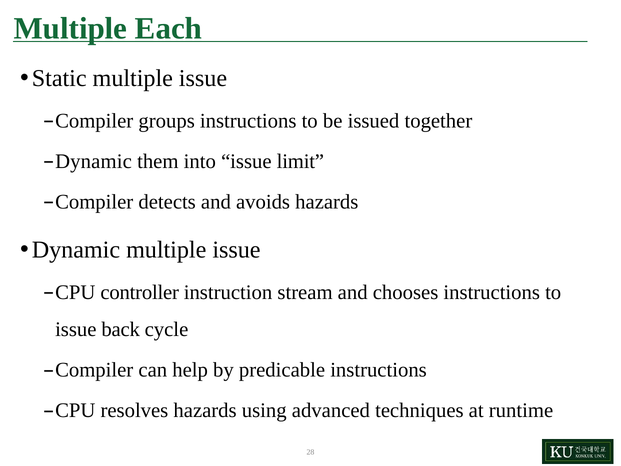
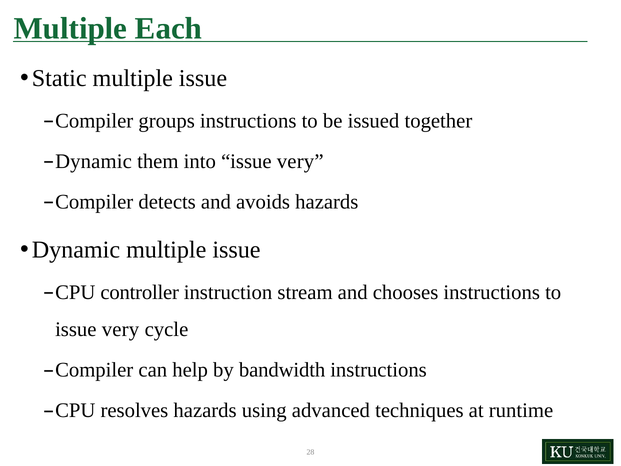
into issue limit: limit -> very
back at (121, 329): back -> very
predicable: predicable -> bandwidth
